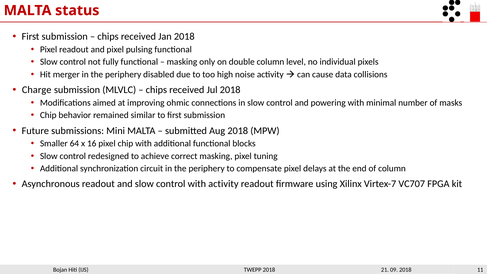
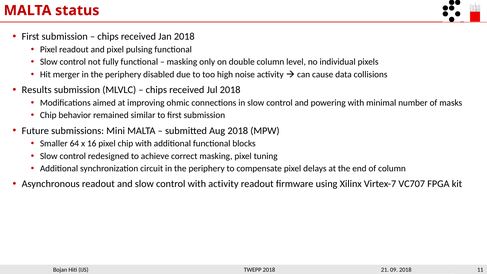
Charge: Charge -> Results
